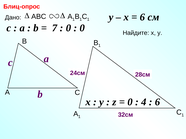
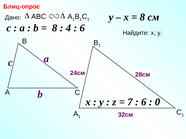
6 at (142, 17): 6 -> 8
7 at (55, 28): 7 -> 8
0 at (68, 28): 0 -> 4
0 at (82, 28): 0 -> 6
0 at (130, 102): 0 -> 7
4 at (144, 102): 4 -> 6
6 at (158, 102): 6 -> 0
